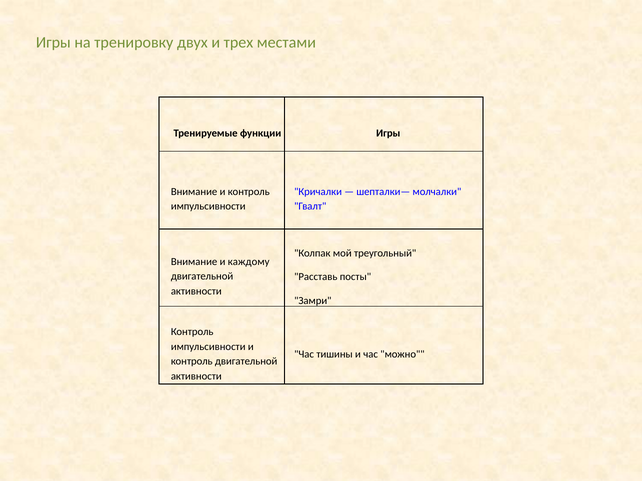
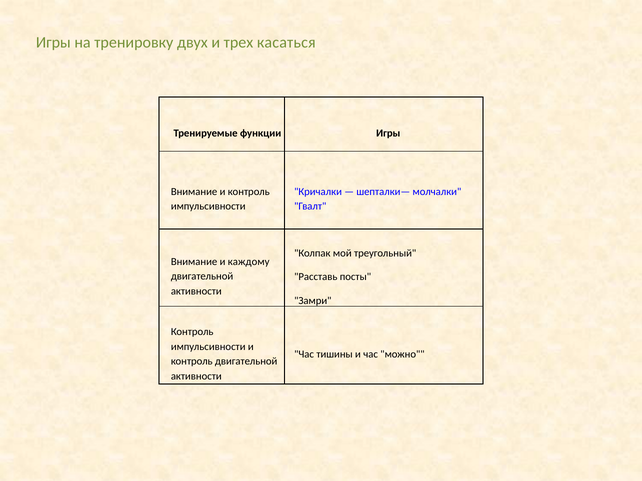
местами: местами -> касаться
